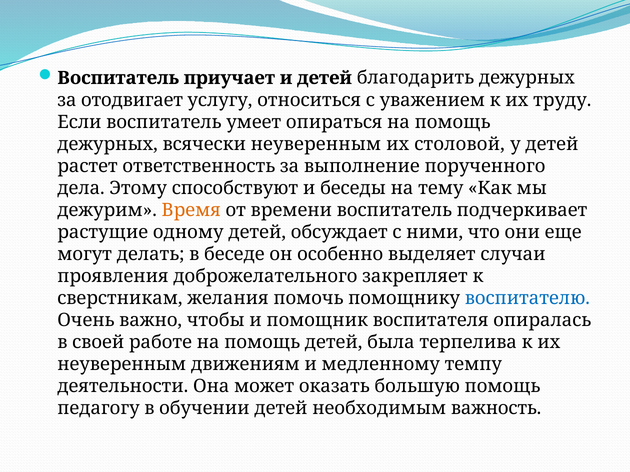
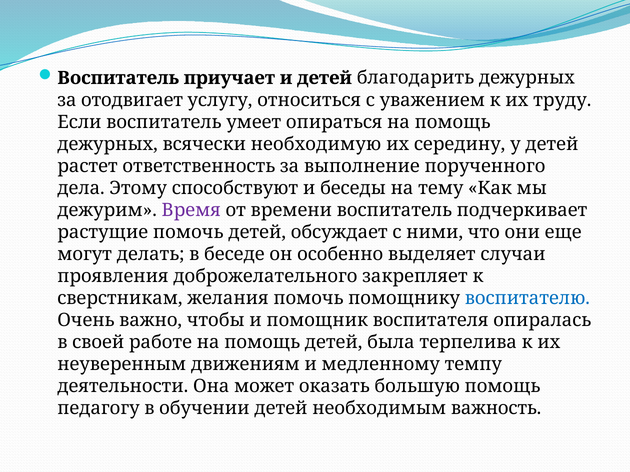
всячески неуверенным: неуверенным -> необходимую
столовой: столовой -> середину
Время colour: orange -> purple
растущие одному: одному -> помочь
